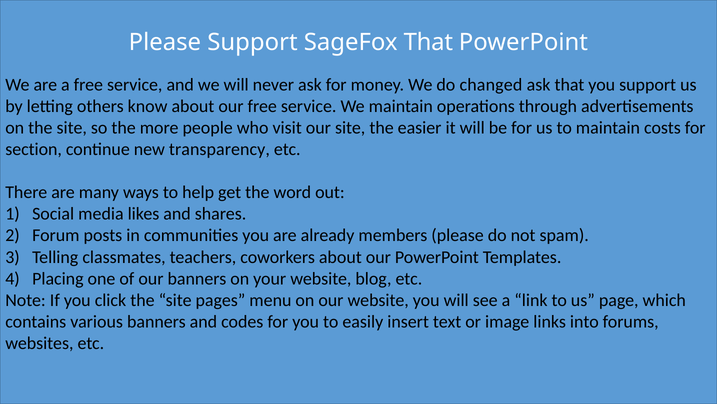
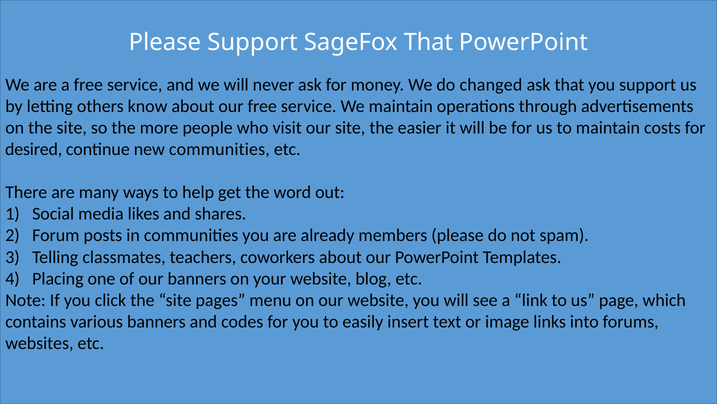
section: section -> desired
new transparency: transparency -> communities
